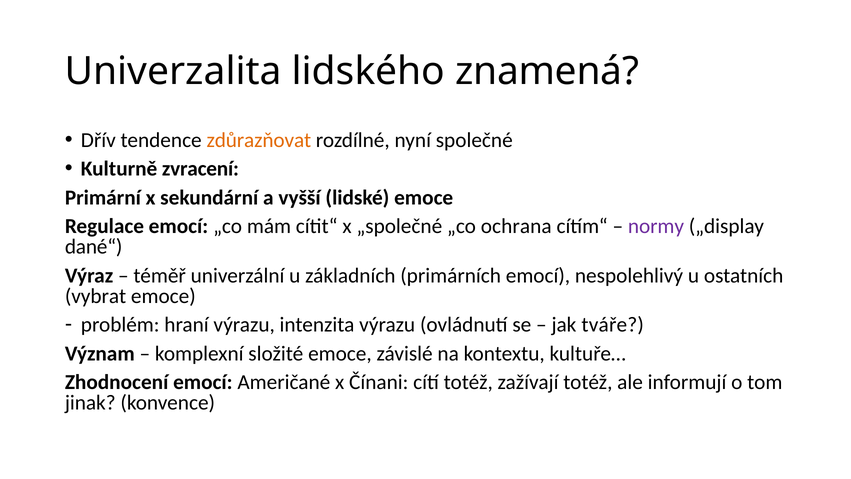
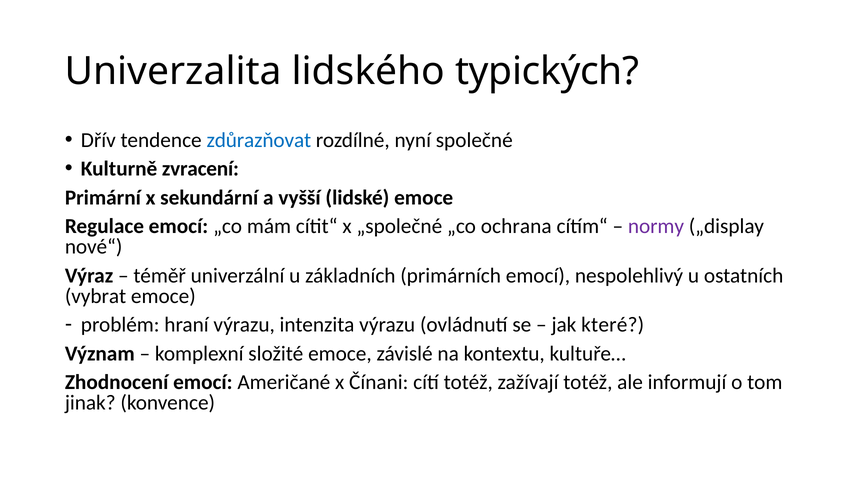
znamená: znamená -> typických
zdůrazňovat colour: orange -> blue
dané“: dané“ -> nové“
tváře: tváře -> které
